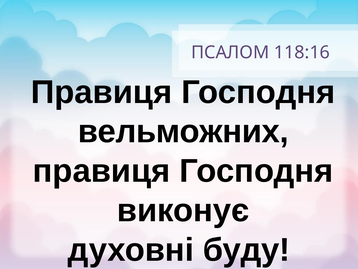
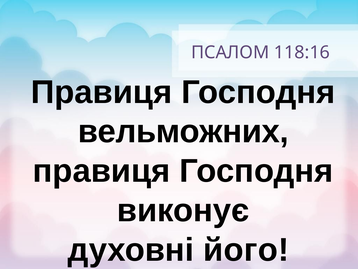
буду: буду -> його
